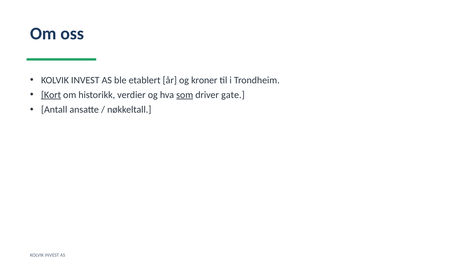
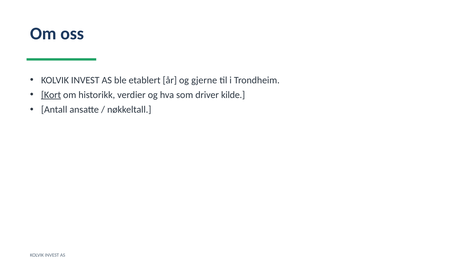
kroner: kroner -> gjerne
som underline: present -> none
gate: gate -> kilde
